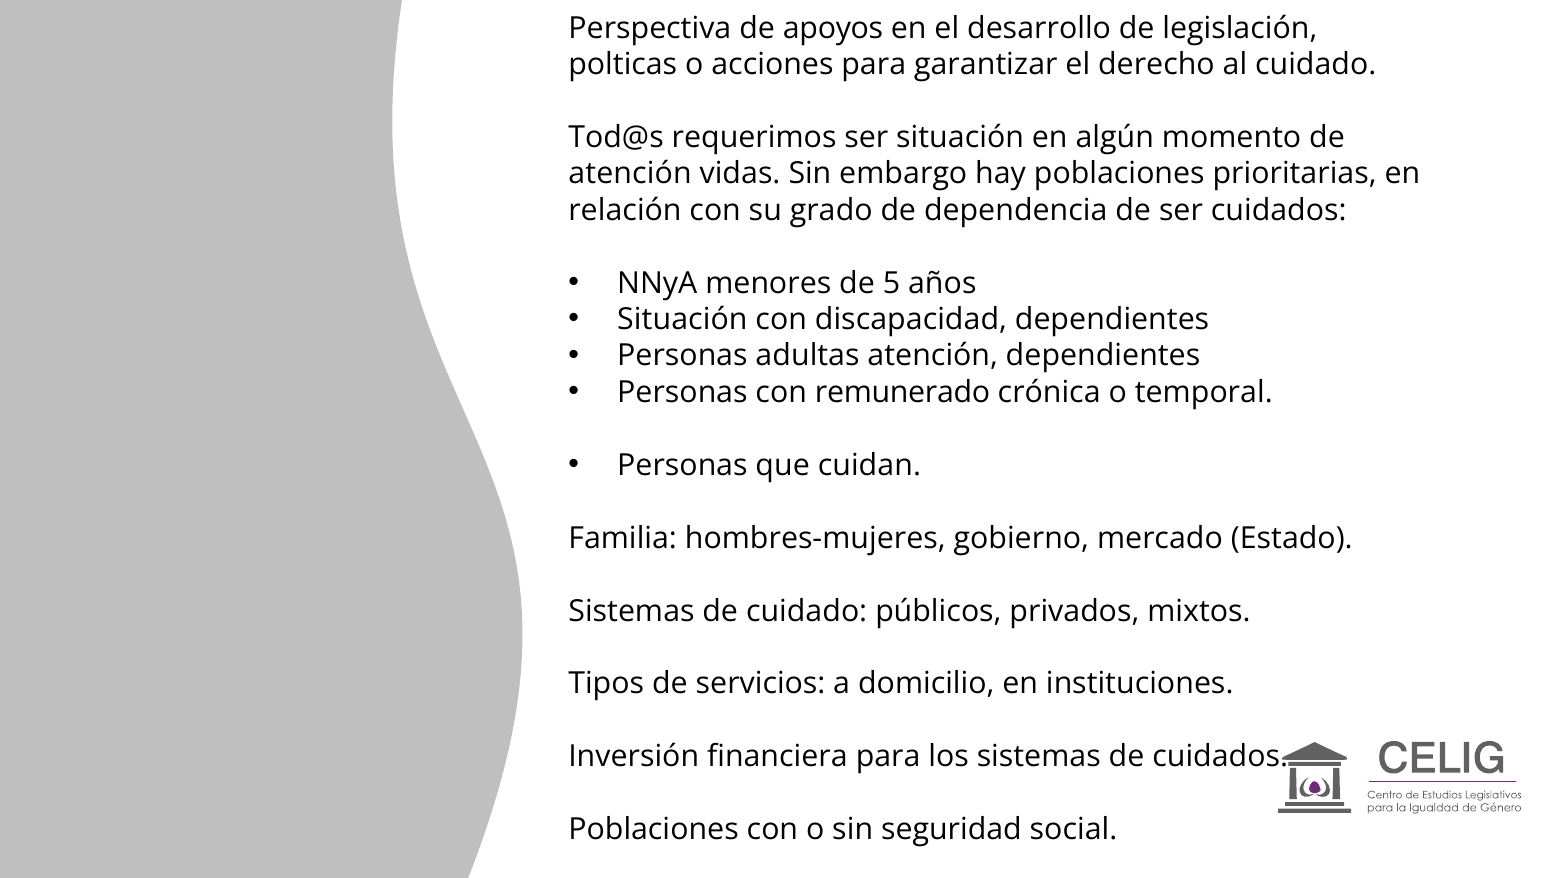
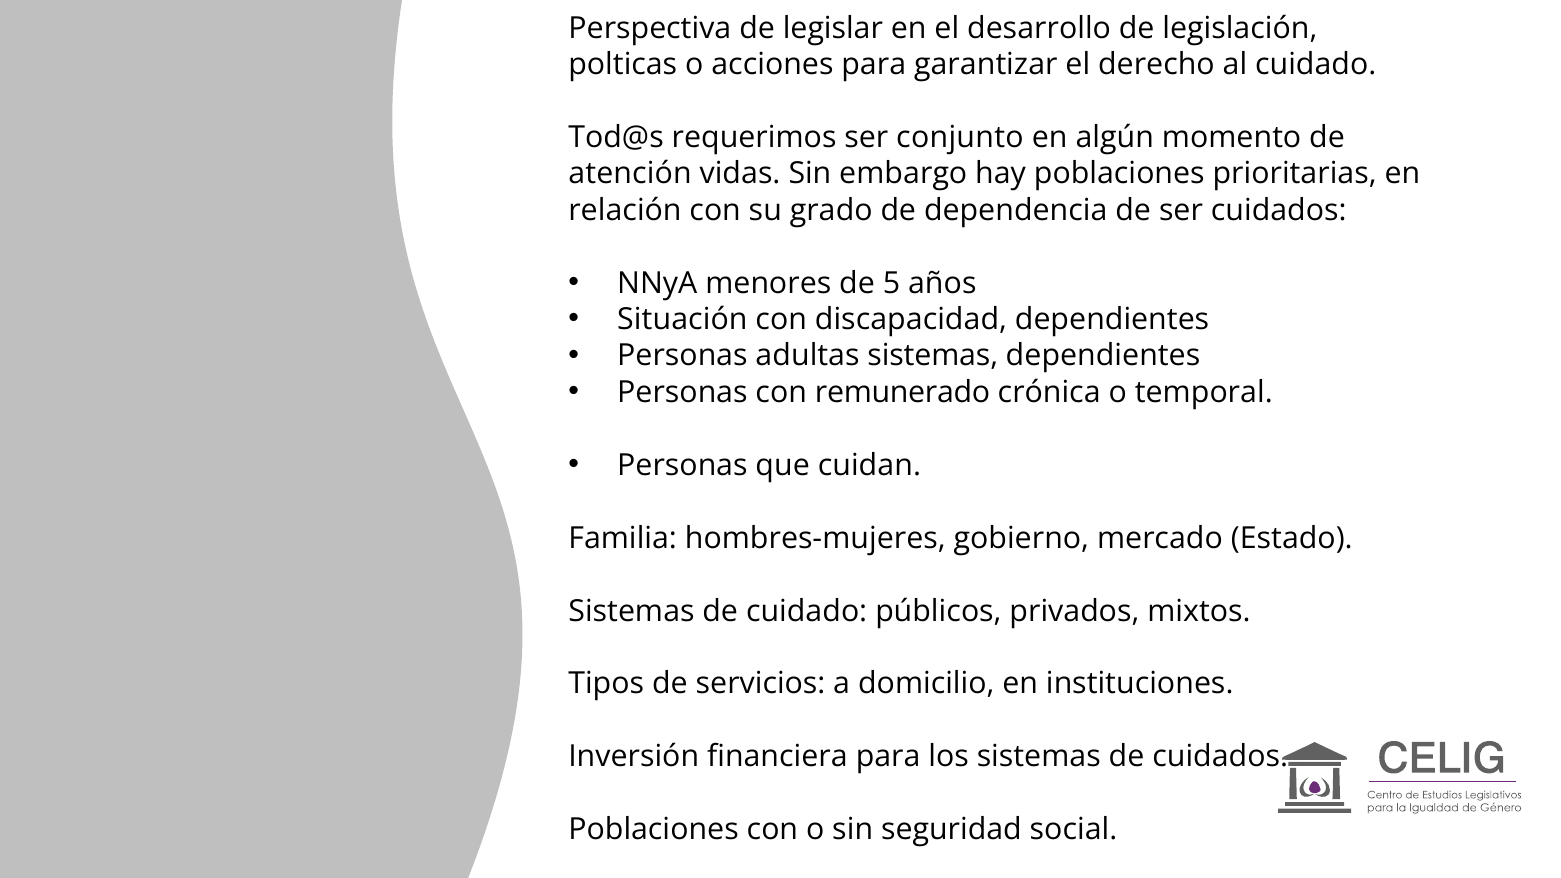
apoyos: apoyos -> legislar
ser situación: situación -> conjunto
adultas atención: atención -> sistemas
